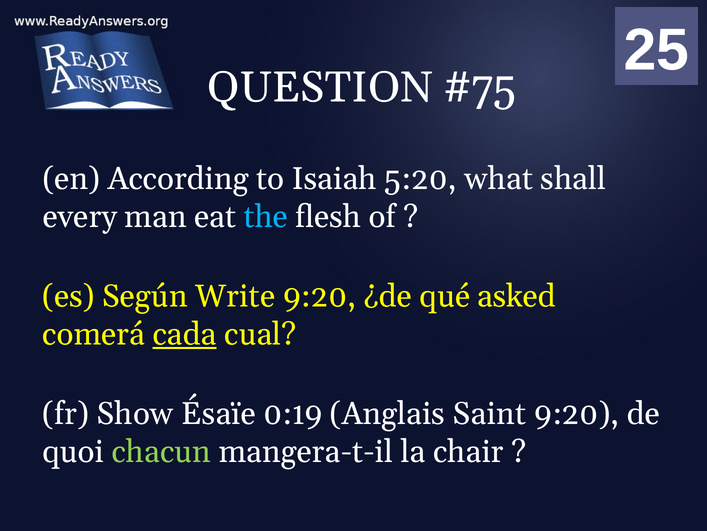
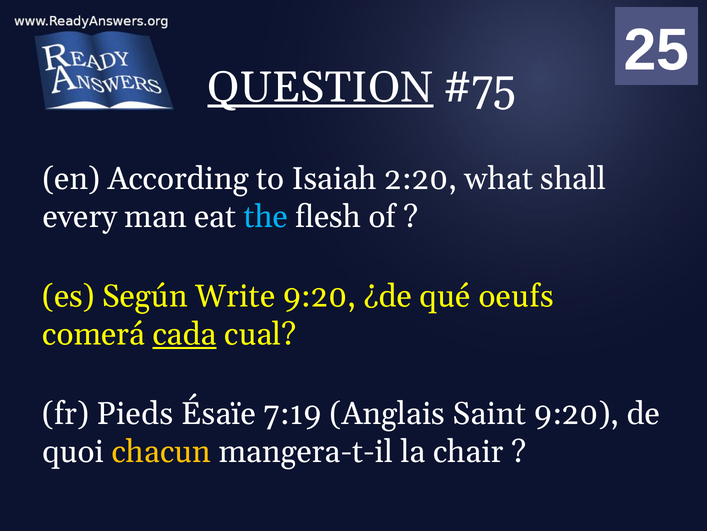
QUESTION underline: none -> present
5:20: 5:20 -> 2:20
asked: asked -> oeufs
Show: Show -> Pieds
0:19: 0:19 -> 7:19
chacun colour: light green -> yellow
